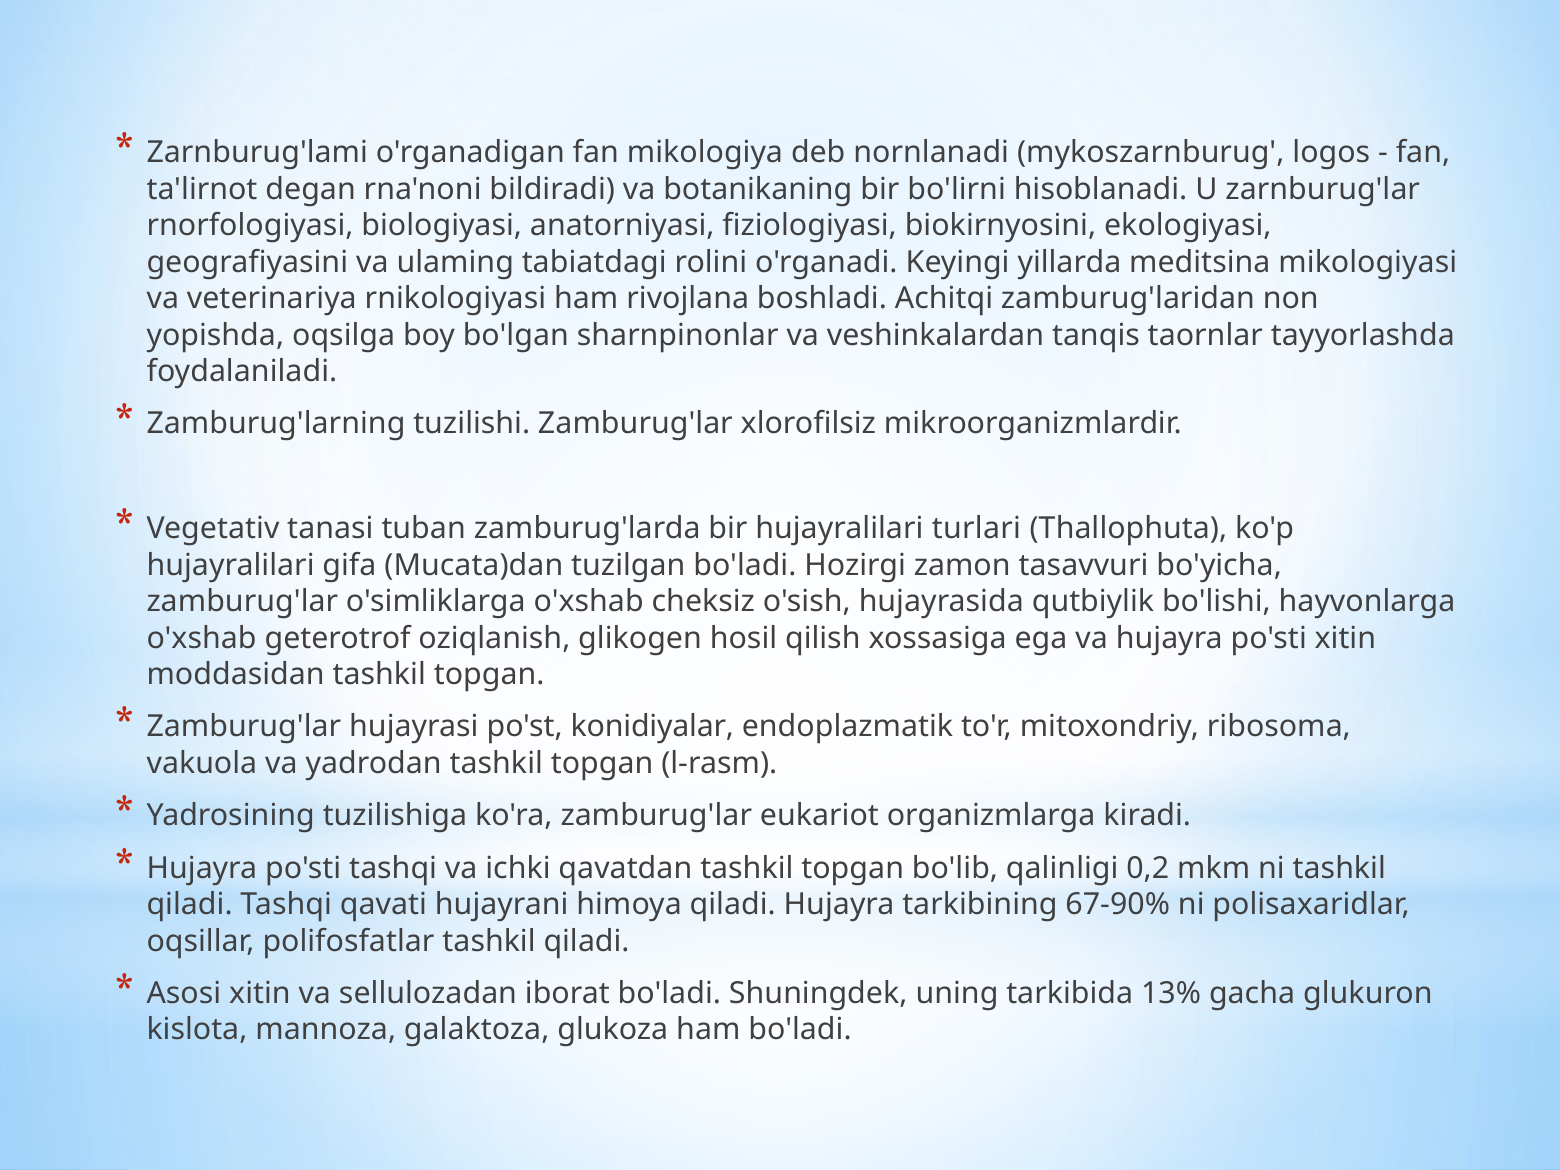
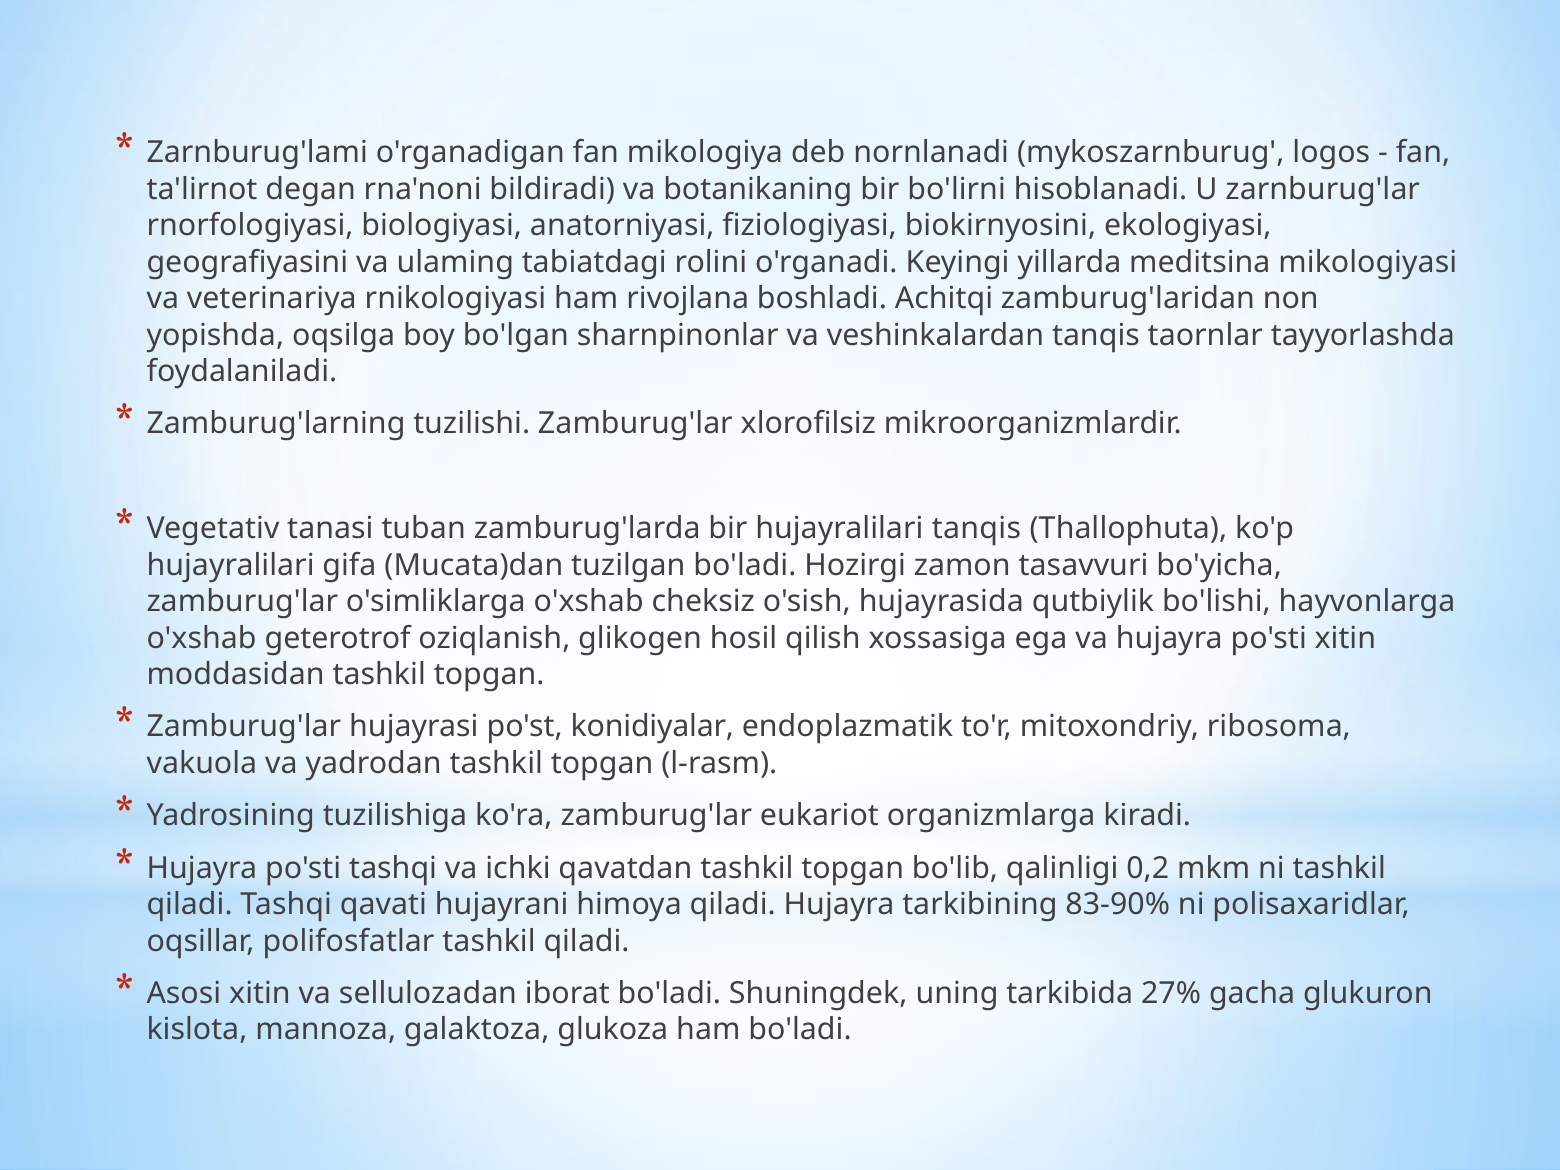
hujayralilari turlari: turlari -> tanqis
67-90%: 67-90% -> 83-90%
13%: 13% -> 27%
